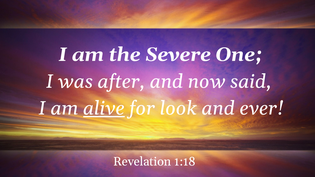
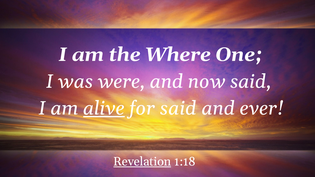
Severe: Severe -> Where
after: after -> were
for look: look -> said
Revelation underline: none -> present
